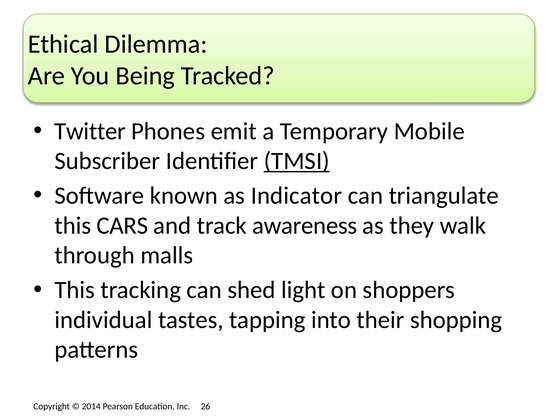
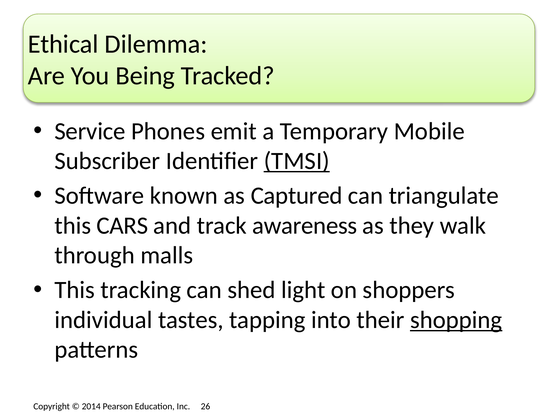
Twitter: Twitter -> Service
Indicator: Indicator -> Captured
shopping underline: none -> present
